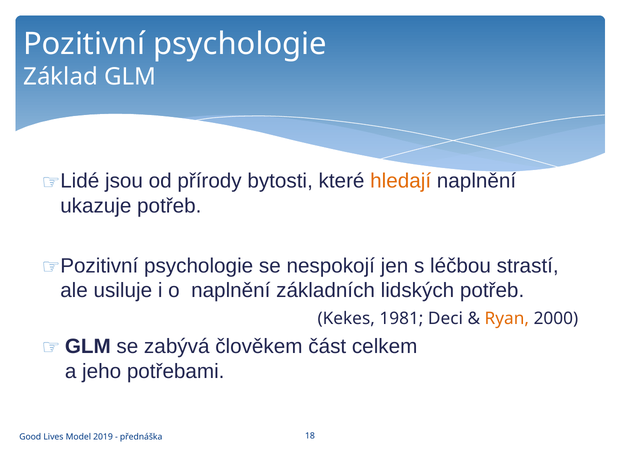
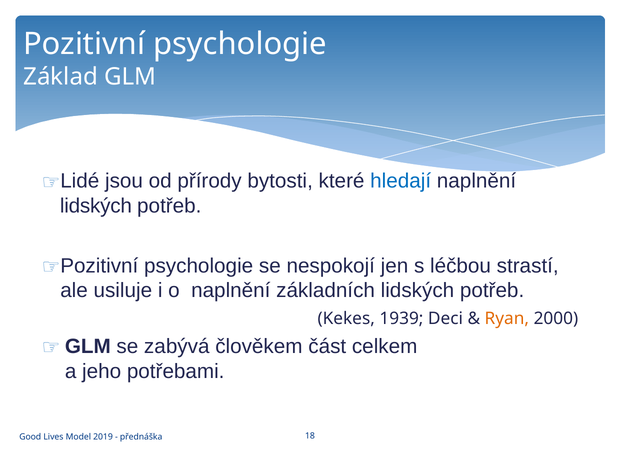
hledají colour: orange -> blue
ukazuje at (96, 206): ukazuje -> lidských
1981: 1981 -> 1939
